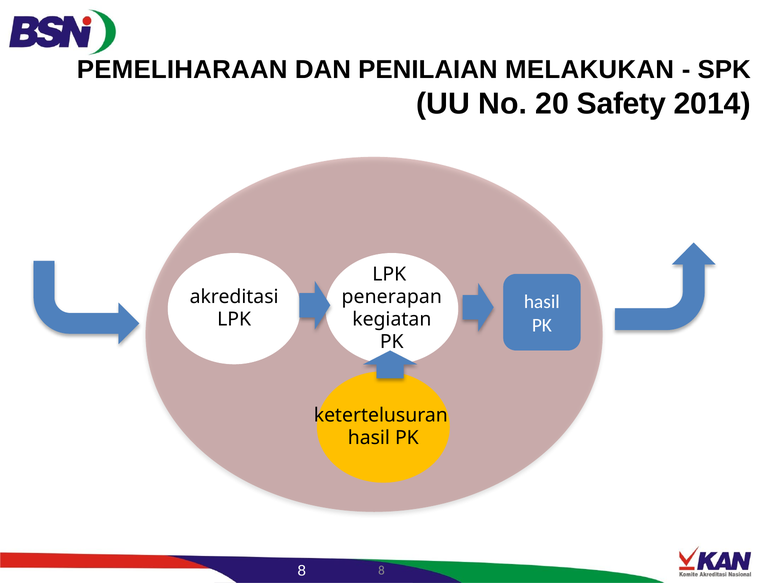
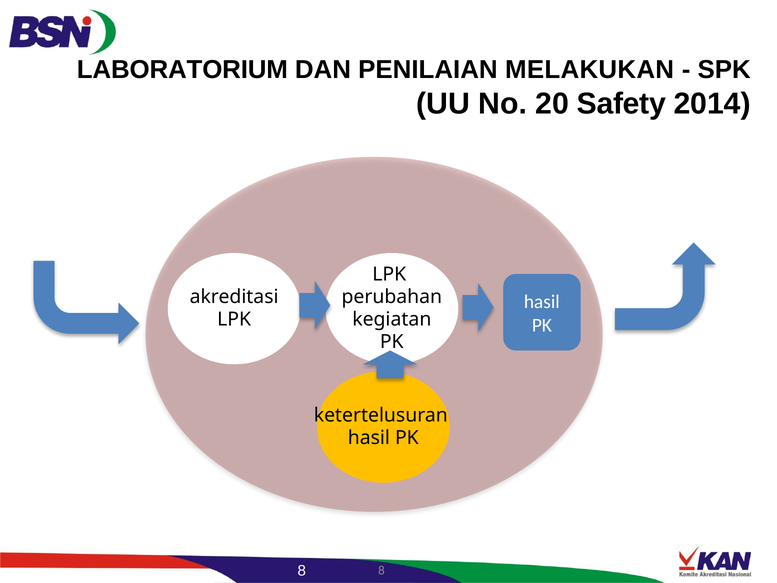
PEMELIHARAAN: PEMELIHARAAN -> LABORATORIUM
penerapan: penerapan -> perubahan
